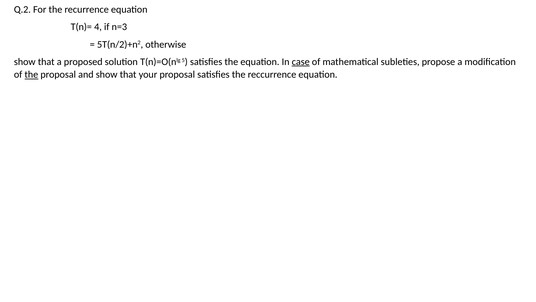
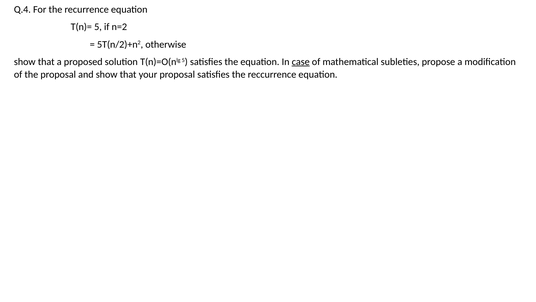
Q.2: Q.2 -> Q.4
T(n)= 4: 4 -> 5
n=3: n=3 -> n=2
the at (31, 75) underline: present -> none
